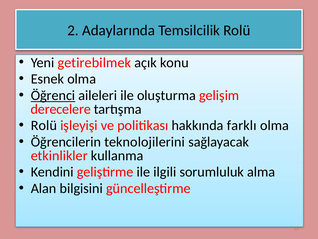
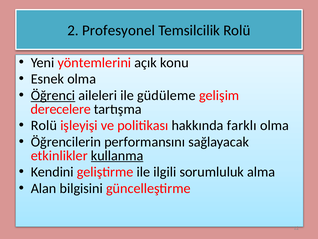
Adaylarında: Adaylarında -> Profesyonel
getirebilmek: getirebilmek -> yöntemlerini
oluşturma: oluşturma -> güdüleme
teknolojilerini: teknolojilerini -> performansını
kullanma underline: none -> present
